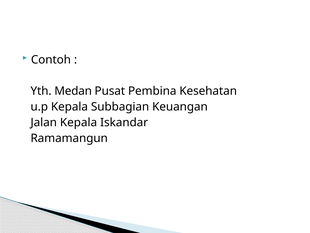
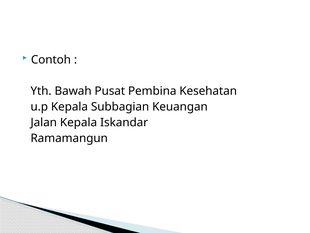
Medan: Medan -> Bawah
